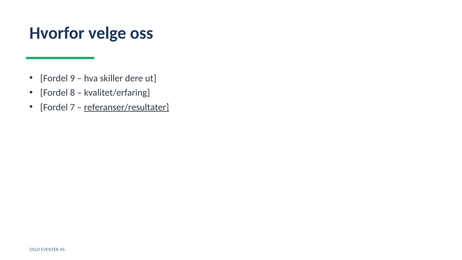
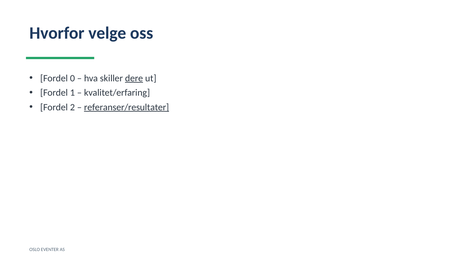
9: 9 -> 0
dere underline: none -> present
8: 8 -> 1
7: 7 -> 2
